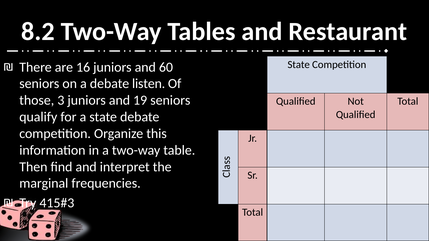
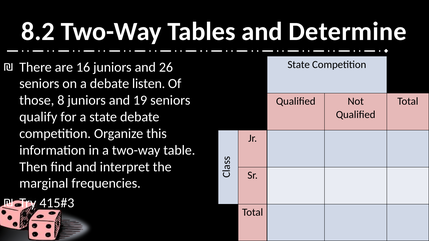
Restaurant: Restaurant -> Determine
60: 60 -> 26
3: 3 -> 8
